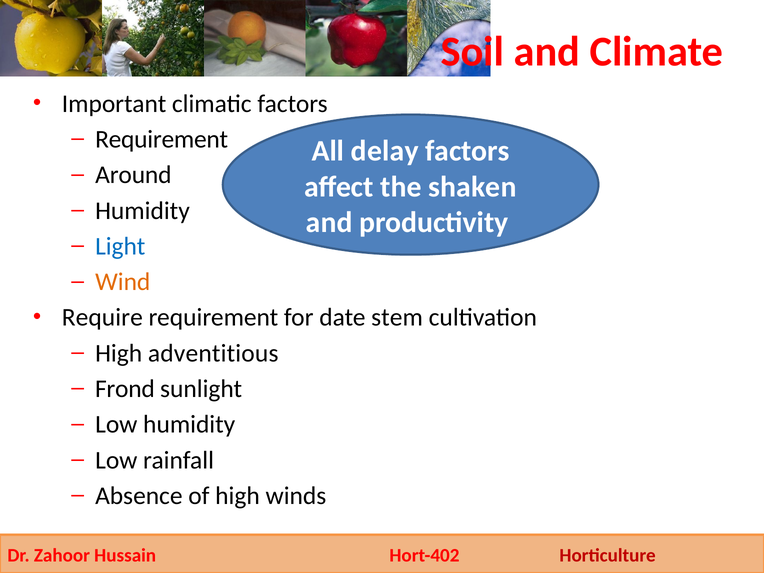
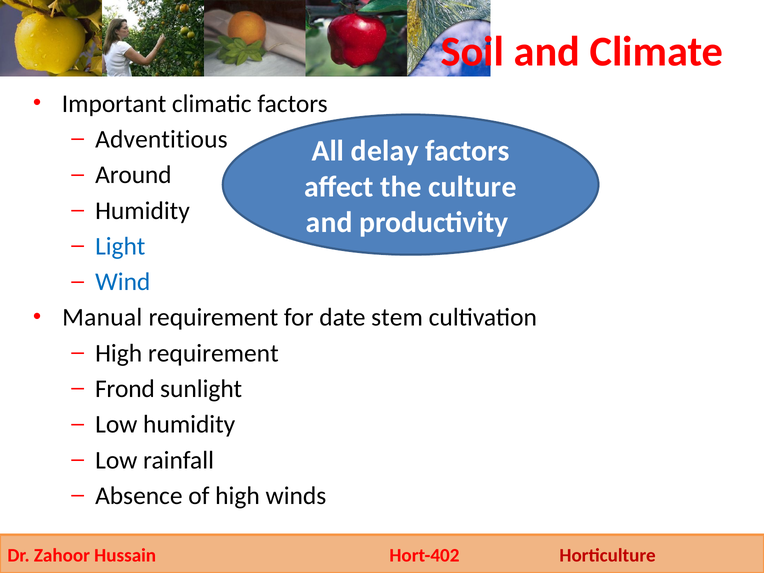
Requirement at (162, 139): Requirement -> Adventitious
shaken: shaken -> culture
Wind colour: orange -> blue
Require: Require -> Manual
High adventitious: adventitious -> requirement
